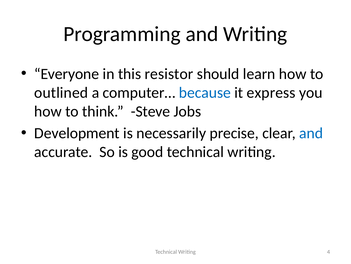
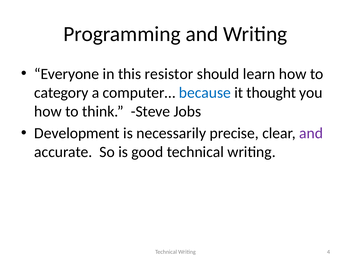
outlined: outlined -> category
express: express -> thought
and at (311, 133) colour: blue -> purple
